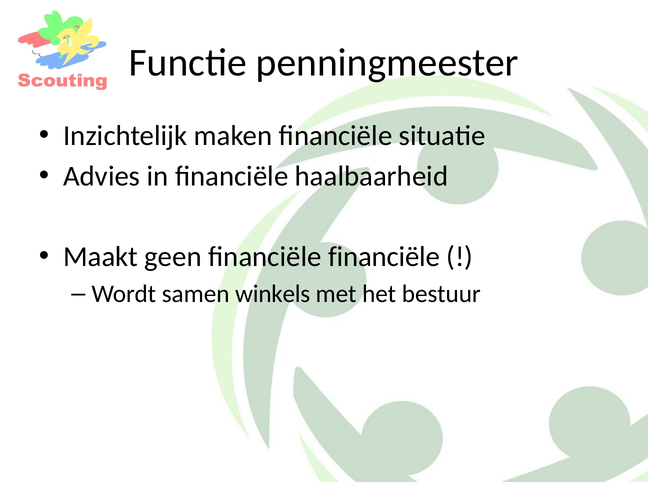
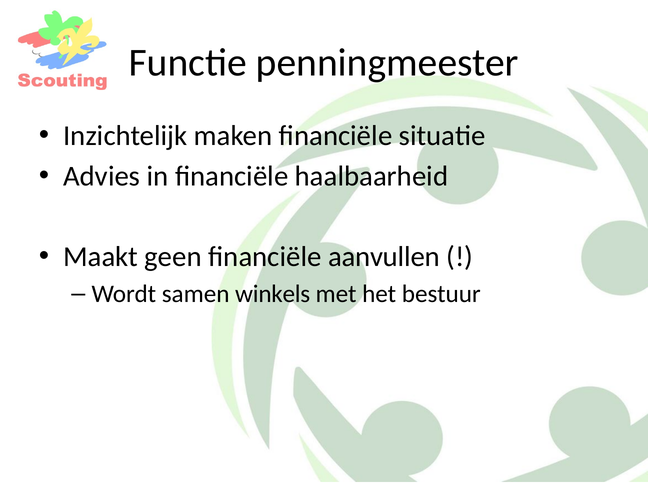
financiële financiële: financiële -> aanvullen
